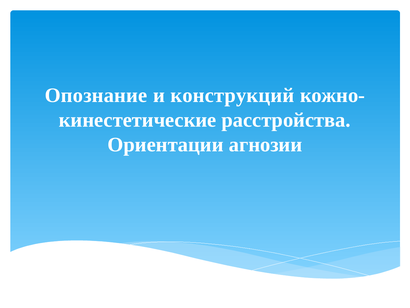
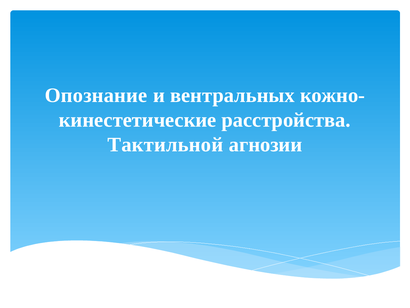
конструкций: конструкций -> вентральных
Ориентации: Ориентации -> Тактильной
